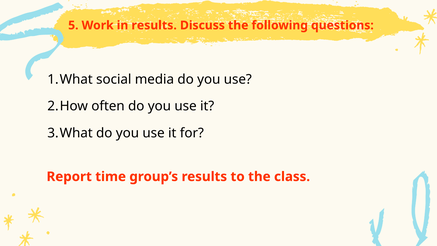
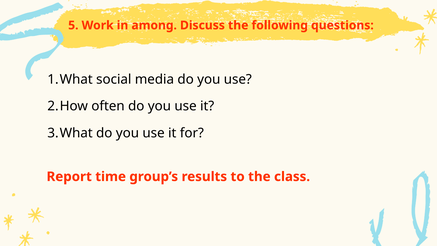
in results: results -> among
